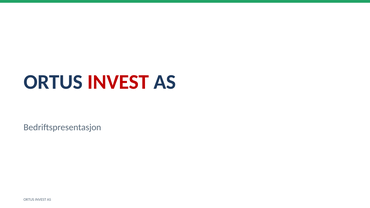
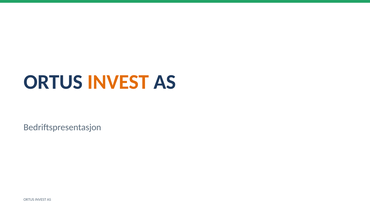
INVEST at (118, 82) colour: red -> orange
